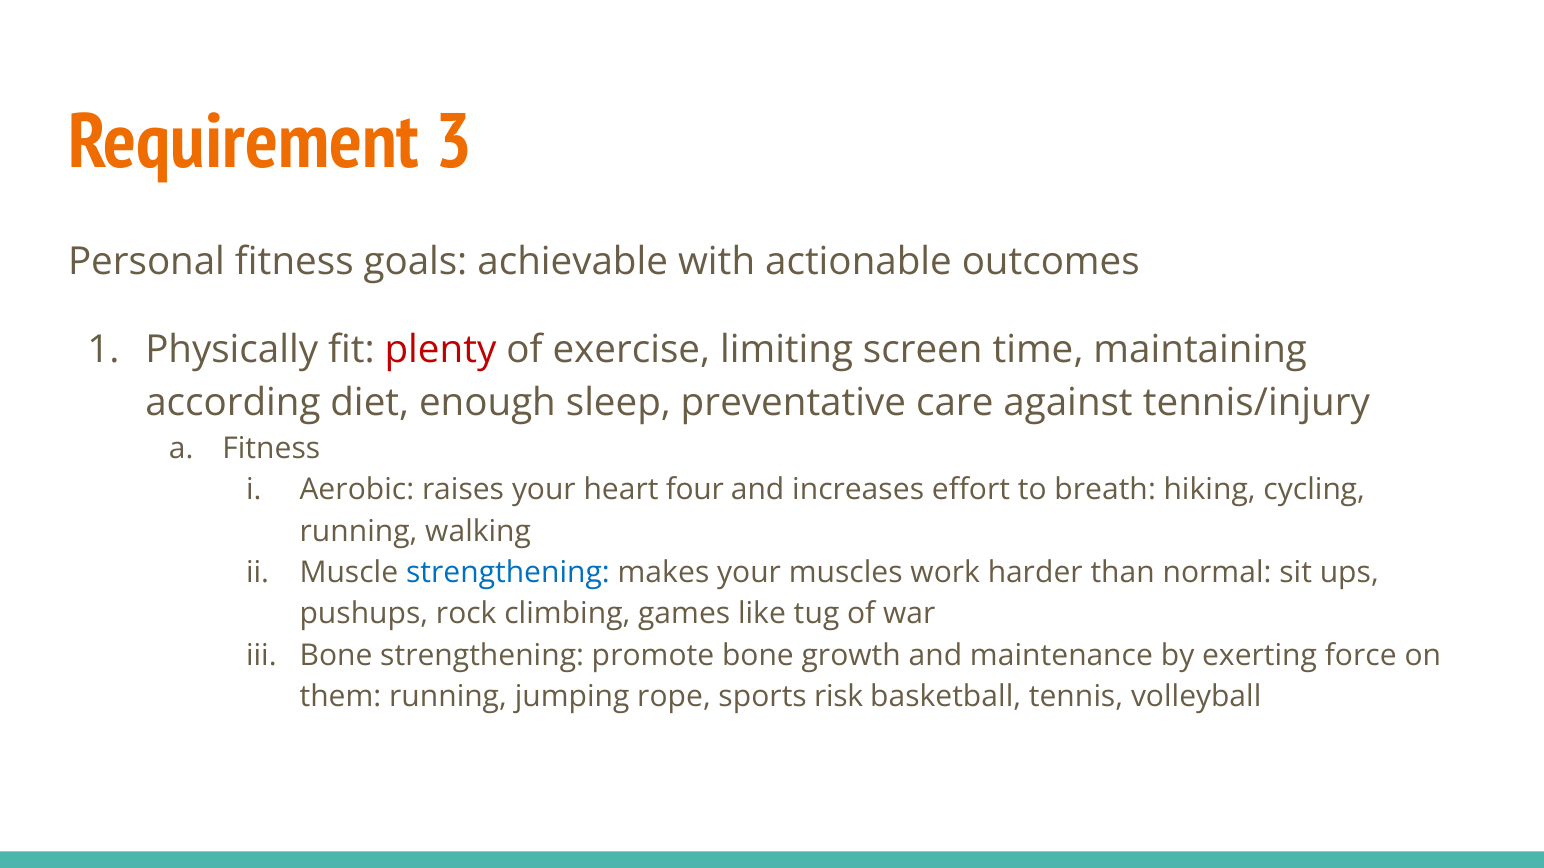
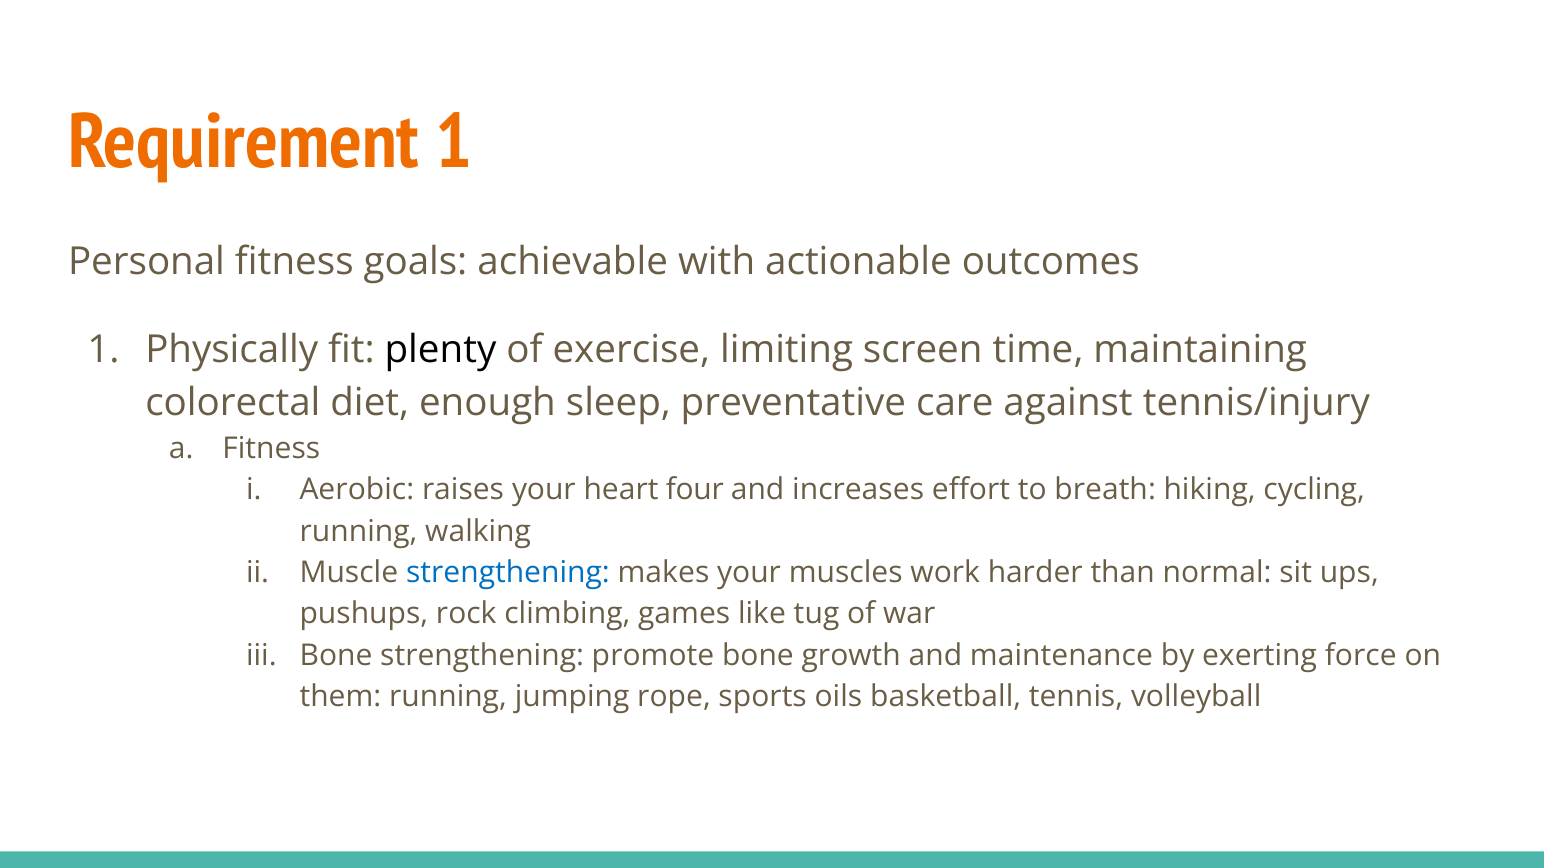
Requirement 3: 3 -> 1
plenty colour: red -> black
according: according -> colorectal
risk: risk -> oils
